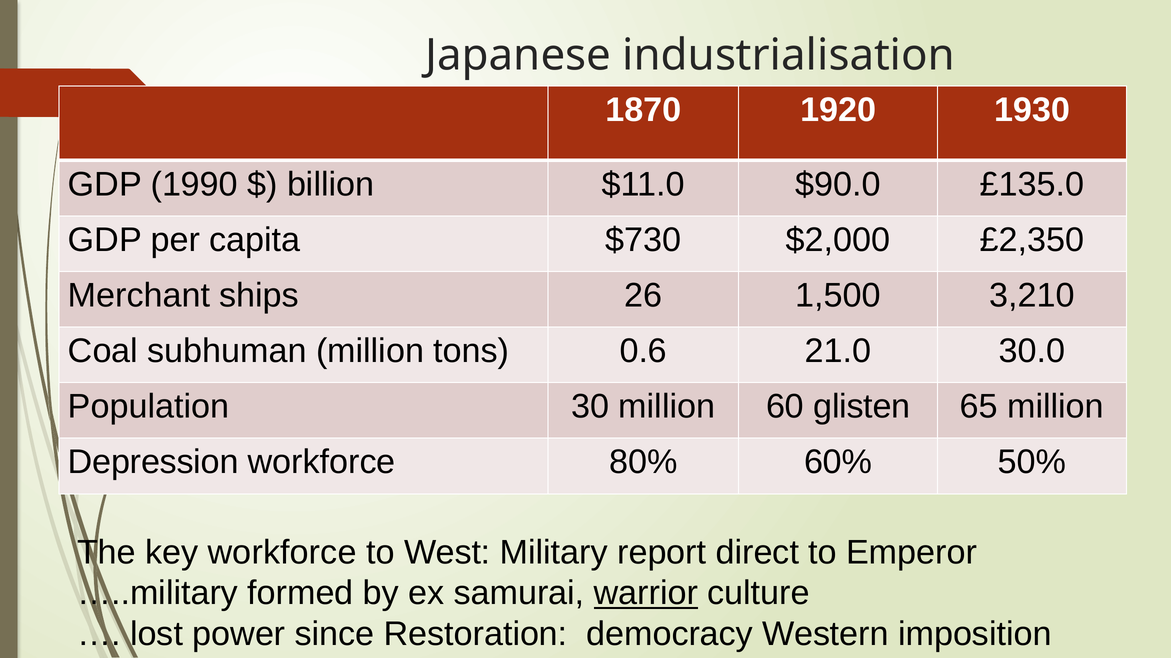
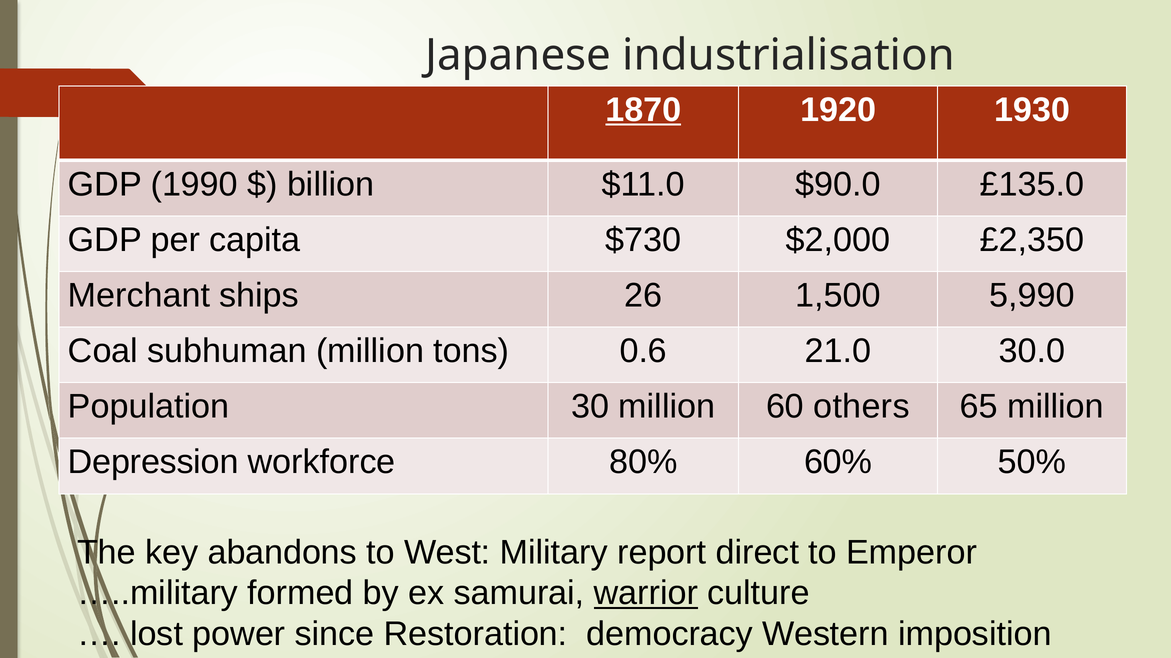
1870 underline: none -> present
3,210: 3,210 -> 5,990
glisten: glisten -> others
key workforce: workforce -> abandons
